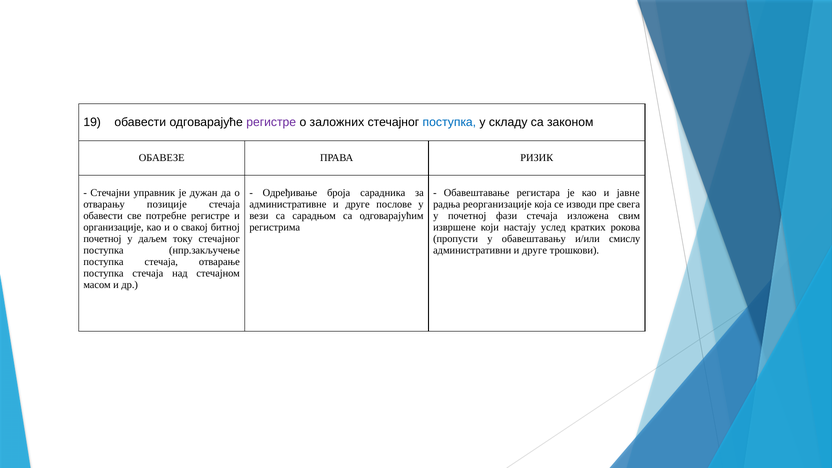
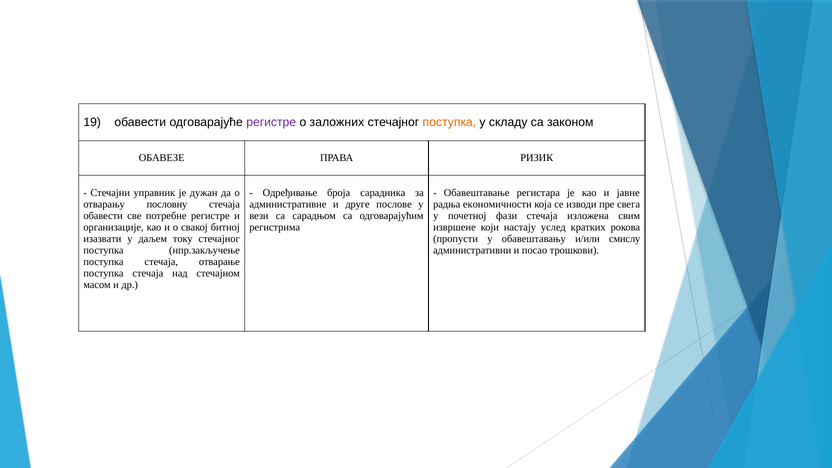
поступка at (449, 122) colour: blue -> orange
позиције: позиције -> пословну
реорганизације: реорганизације -> економичности
почетној at (102, 239): почетној -> изазвати
административни и друге: друге -> посао
